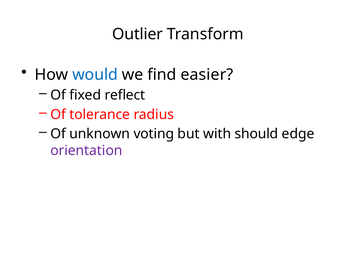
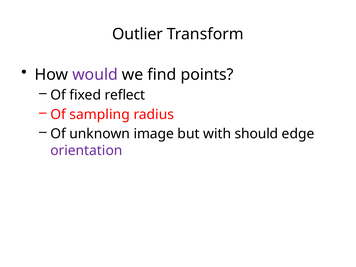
would colour: blue -> purple
easier: easier -> points
tolerance: tolerance -> sampling
voting: voting -> image
